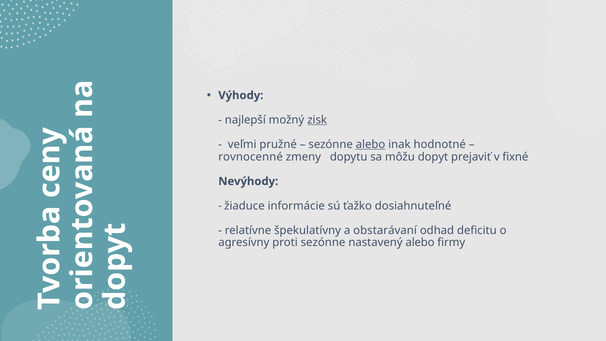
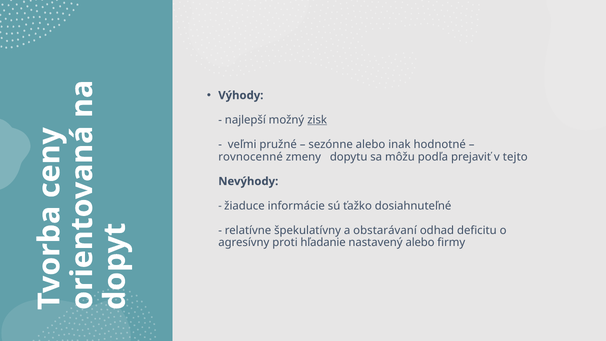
alebo at (371, 144) underline: present -> none
dopyt: dopyt -> podľa
fixné: fixné -> tejto
proti sezónne: sezónne -> hľadanie
